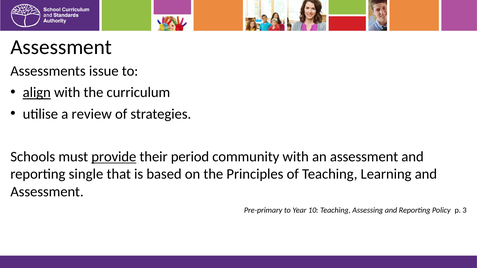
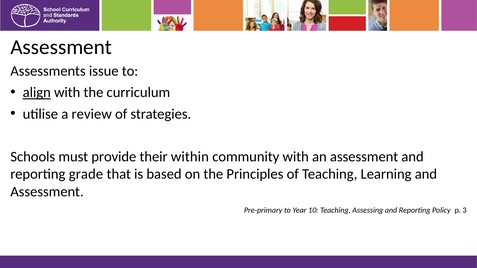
provide underline: present -> none
period: period -> within
single: single -> grade
